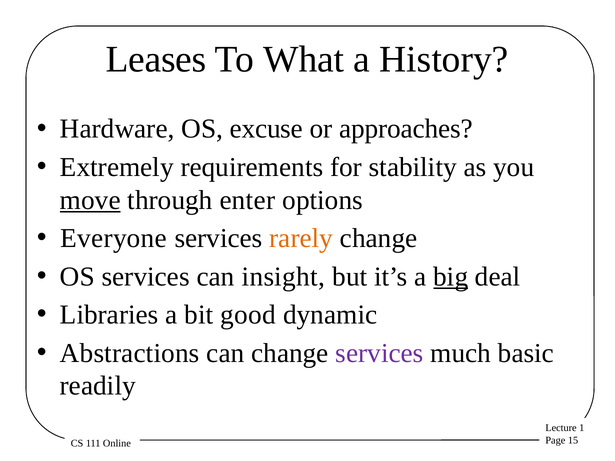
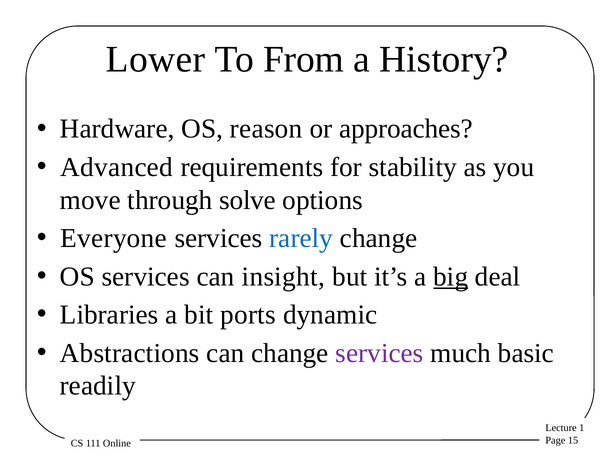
Leases: Leases -> Lower
What: What -> From
excuse: excuse -> reason
Extremely: Extremely -> Advanced
move underline: present -> none
enter: enter -> solve
rarely colour: orange -> blue
good: good -> ports
